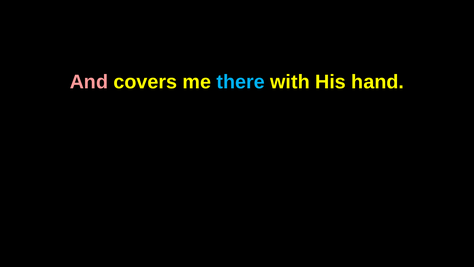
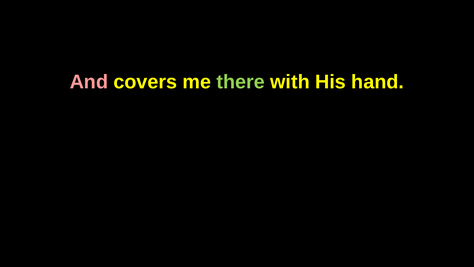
there colour: light blue -> light green
